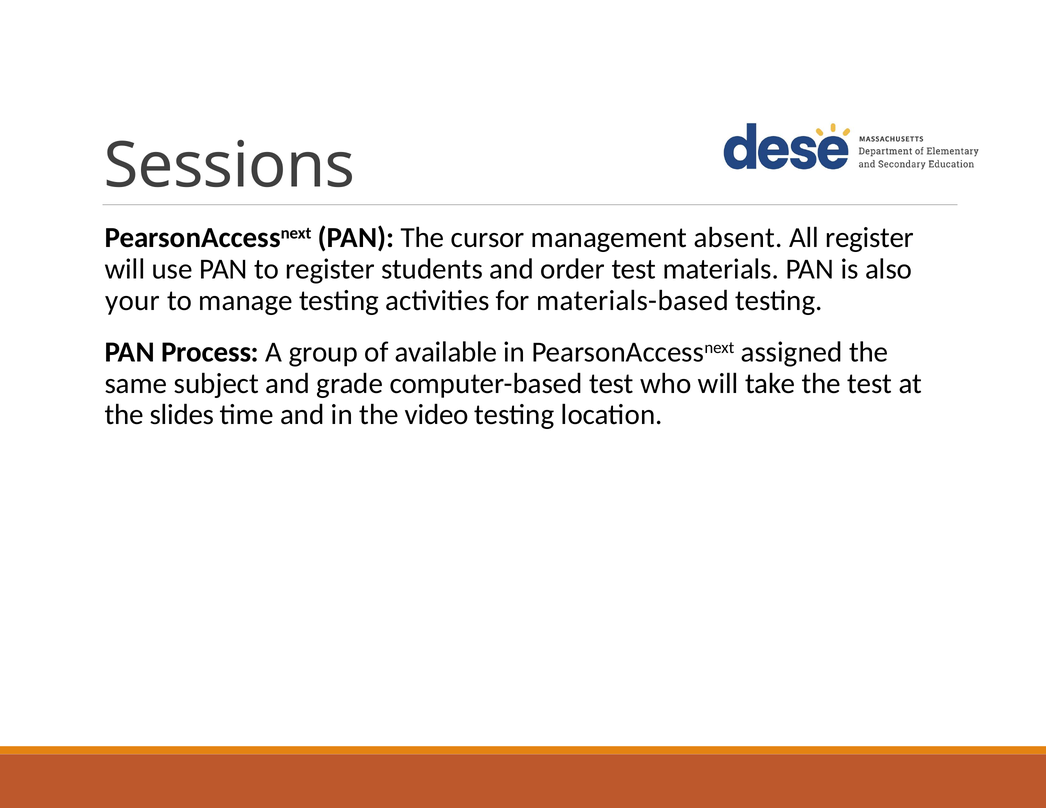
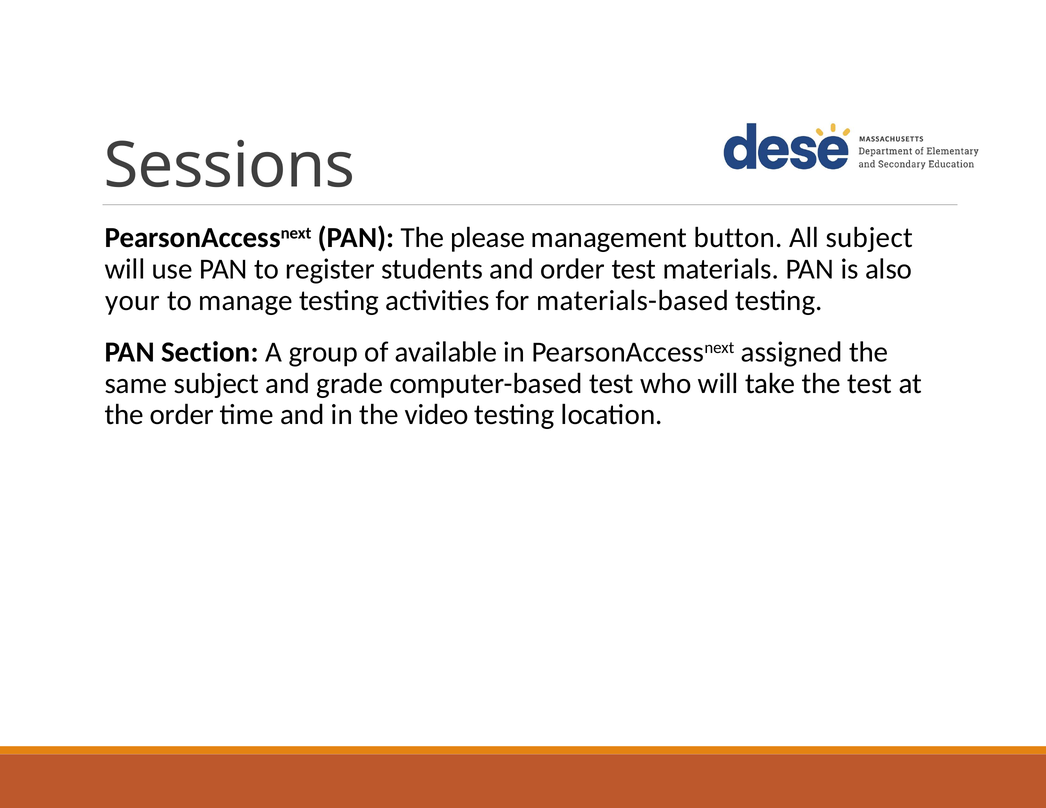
cursor: cursor -> please
absent: absent -> button
All register: register -> subject
Process: Process -> Section
the slides: slides -> order
